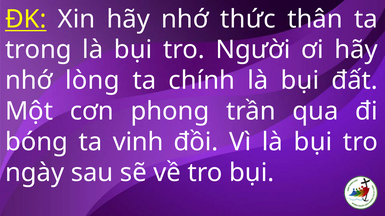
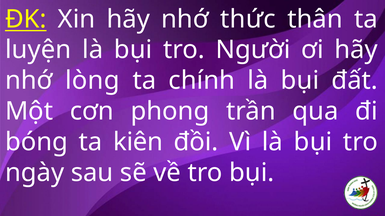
trong: trong -> luyện
vinh: vinh -> kiên
